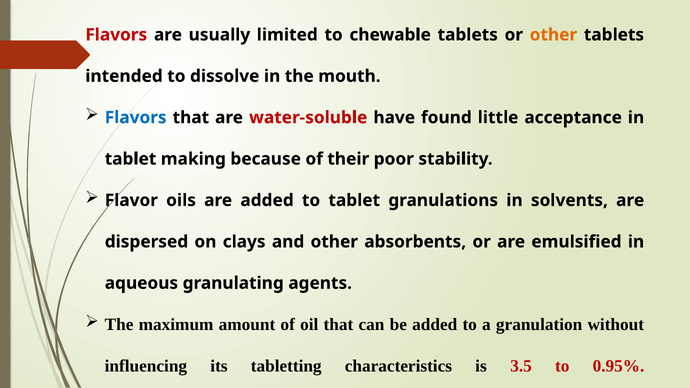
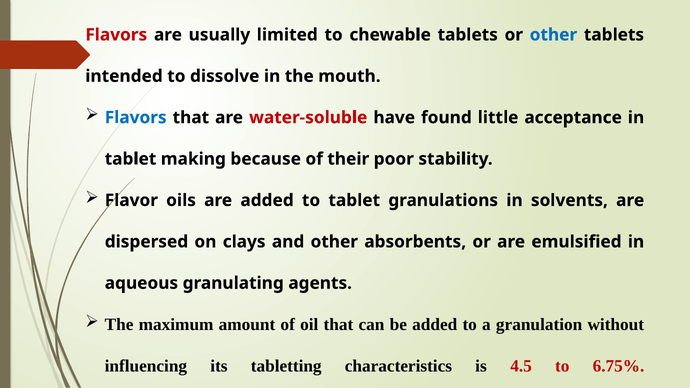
other at (553, 35) colour: orange -> blue
3.5: 3.5 -> 4.5
0.95%: 0.95% -> 6.75%
